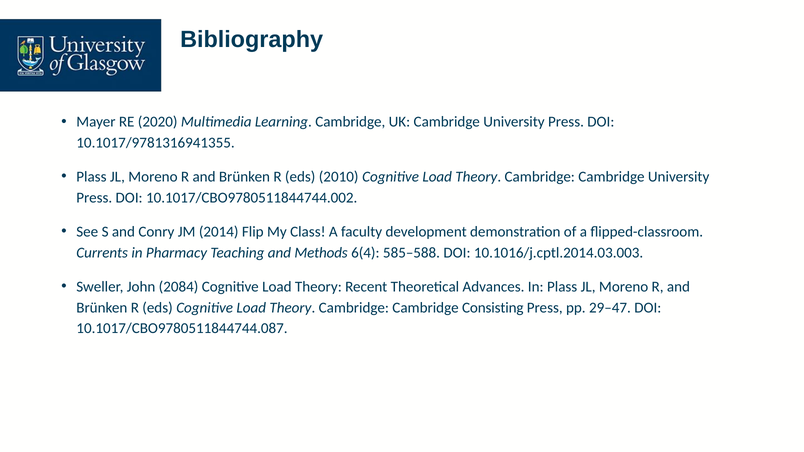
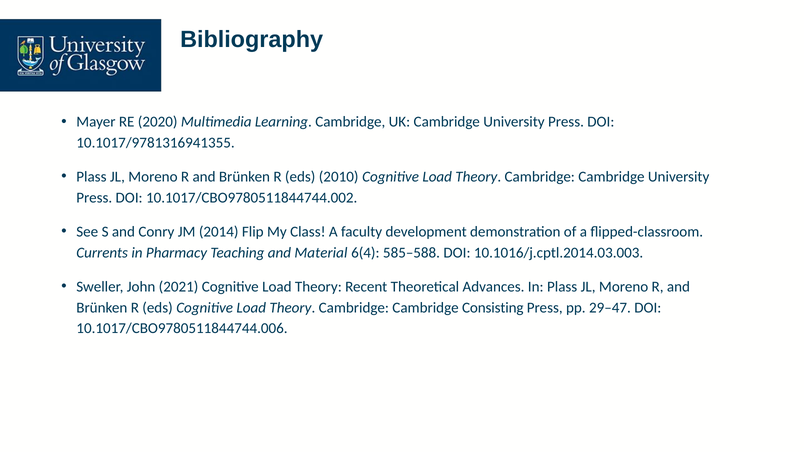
Methods: Methods -> Material
2084: 2084 -> 2021
10.1017/CBO9780511844744.087: 10.1017/CBO9780511844744.087 -> 10.1017/CBO9780511844744.006
